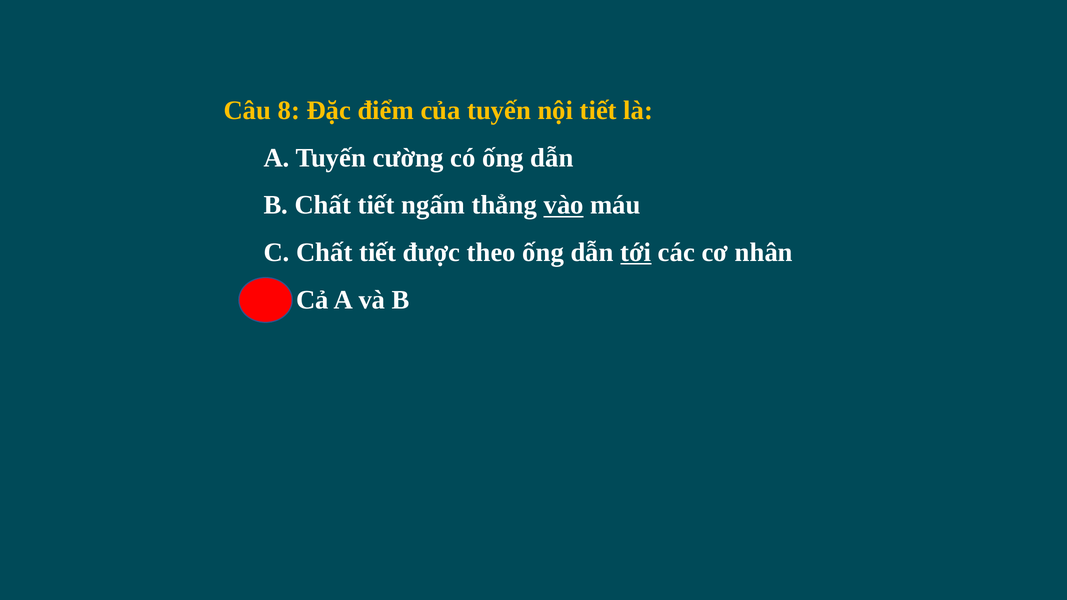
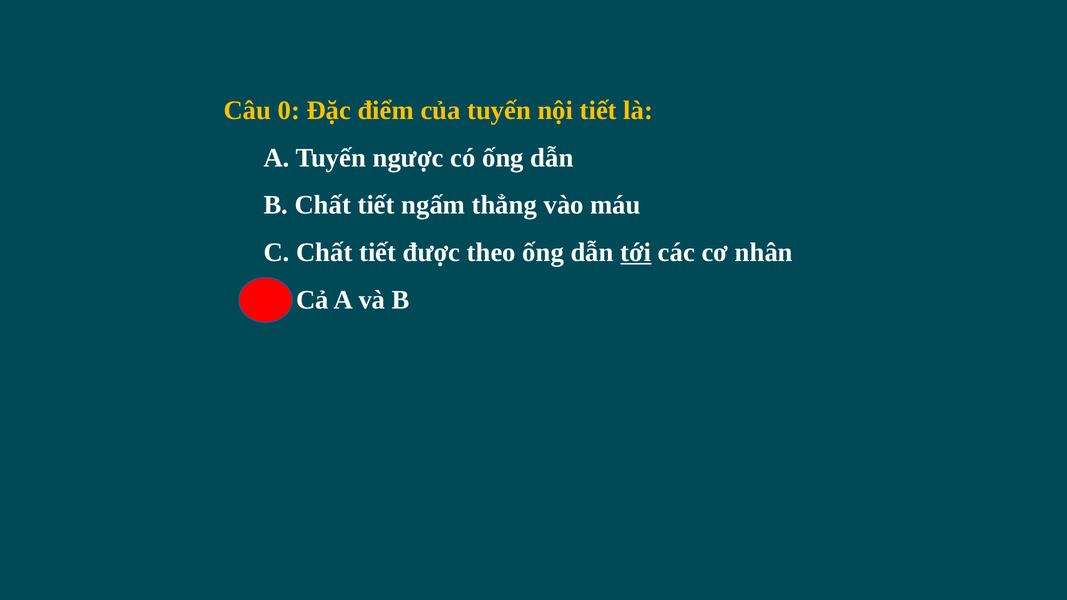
8: 8 -> 0
cường: cường -> ngược
vào underline: present -> none
